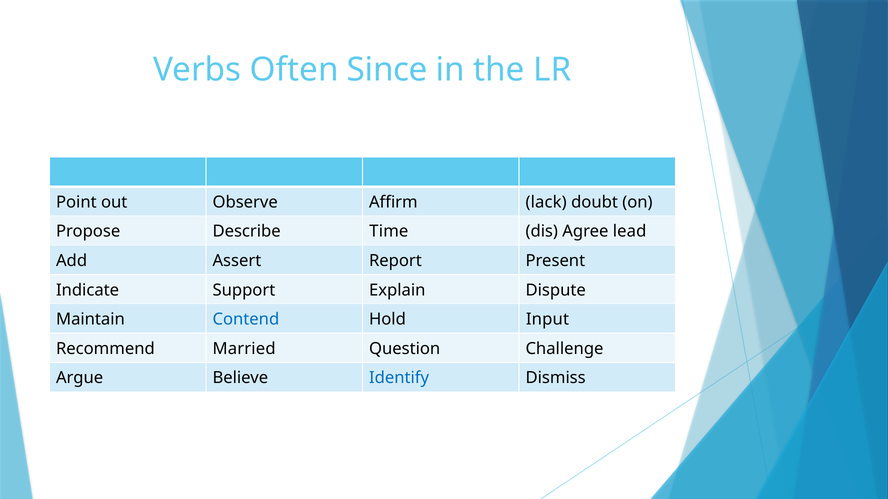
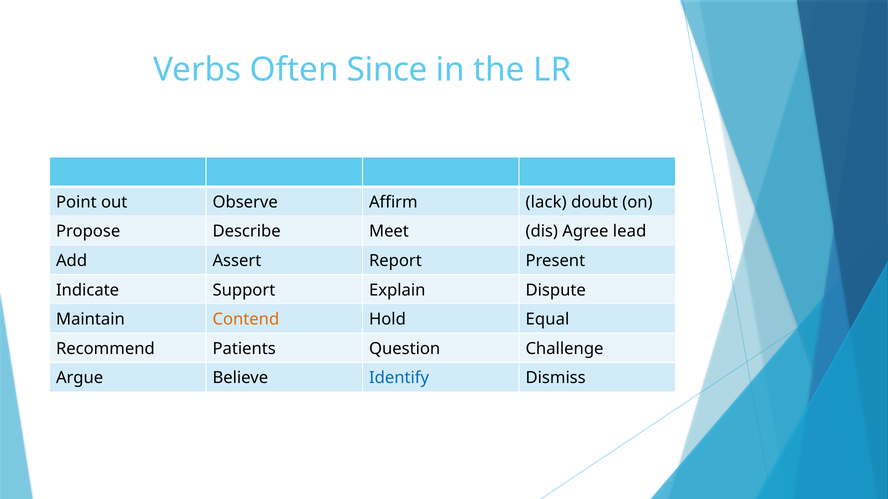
Time: Time -> Meet
Contend colour: blue -> orange
Input: Input -> Equal
Married: Married -> Patients
